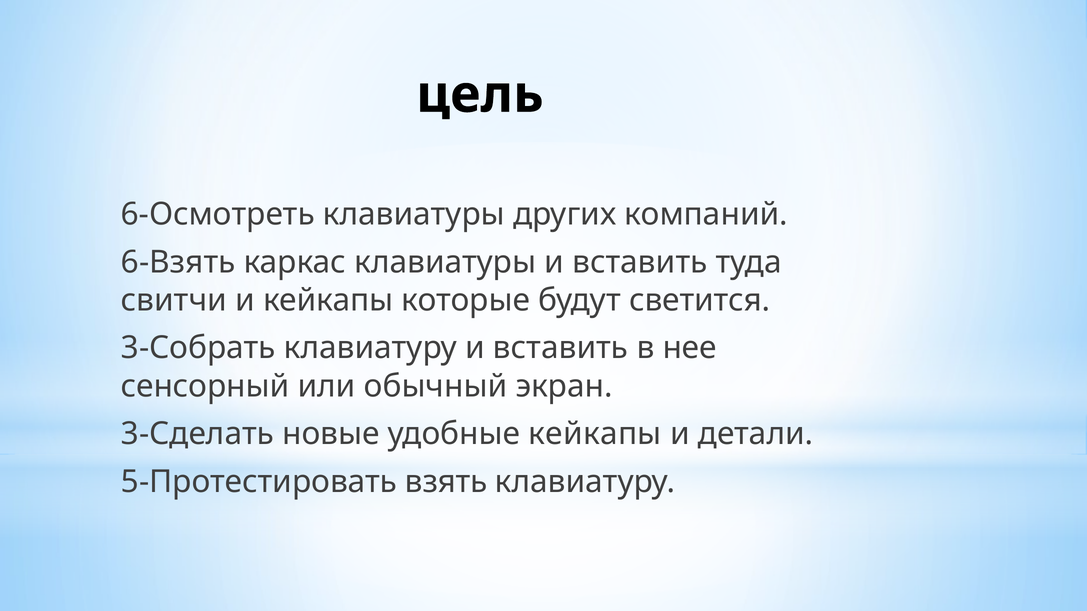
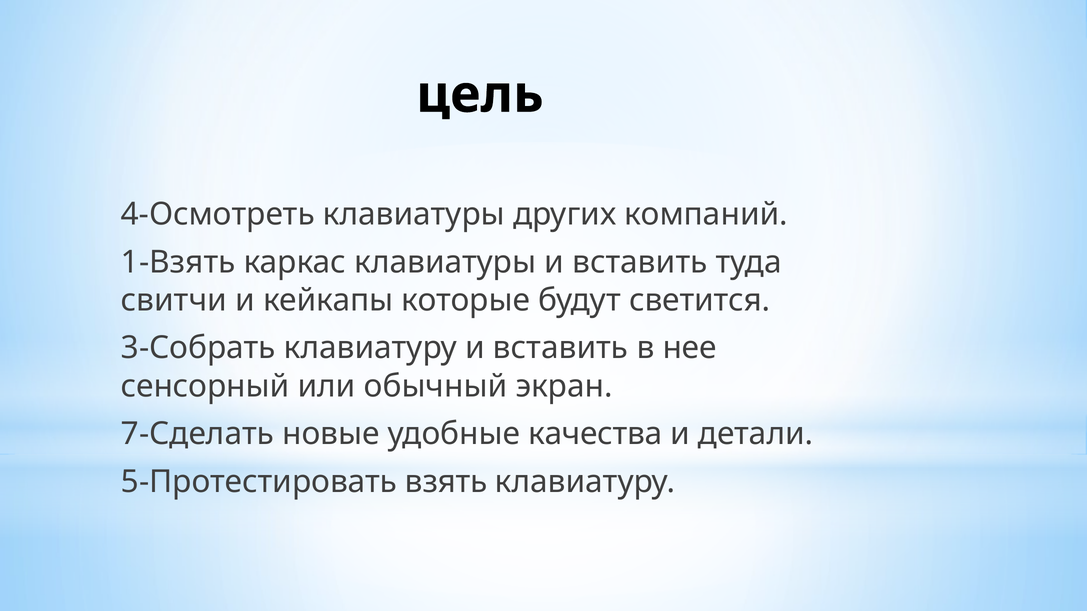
6-Осмотреть: 6-Осмотреть -> 4-Осмотреть
6-Взять: 6-Взять -> 1-Взять
3-Сделать: 3-Сделать -> 7-Сделать
удобные кейкапы: кейкапы -> качества
